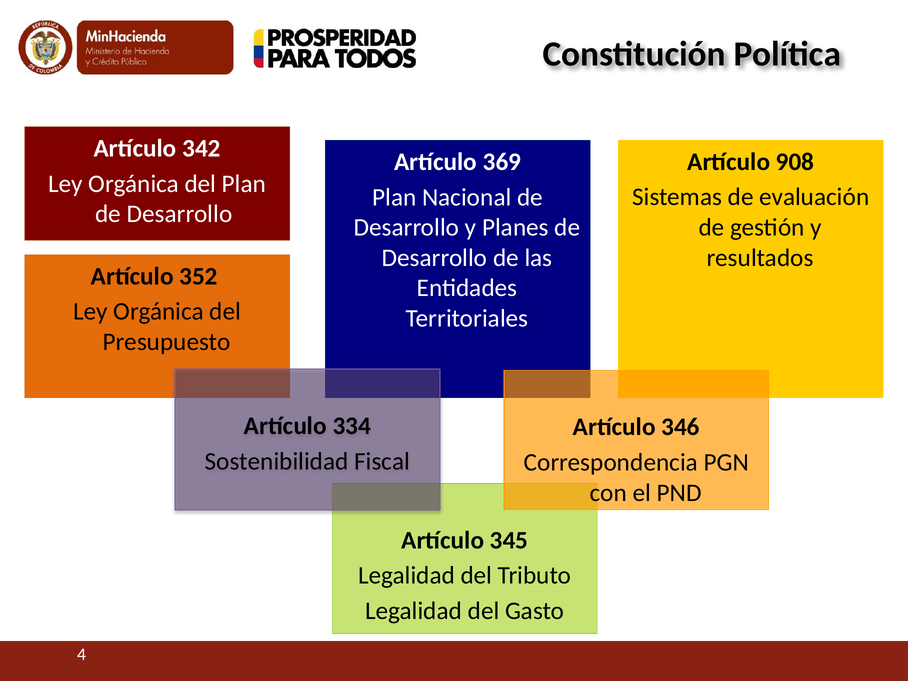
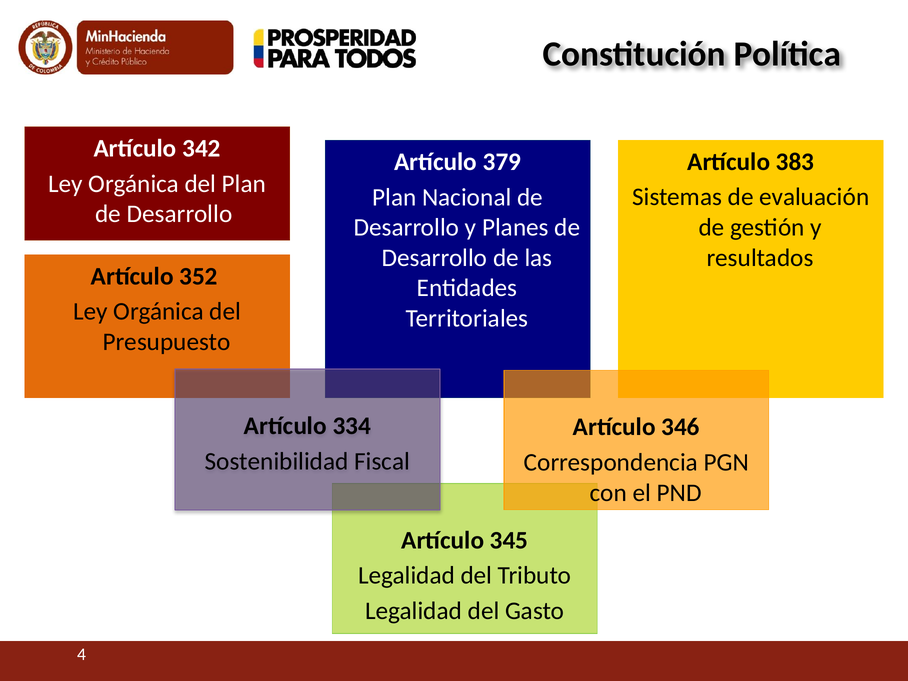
369: 369 -> 379
908: 908 -> 383
